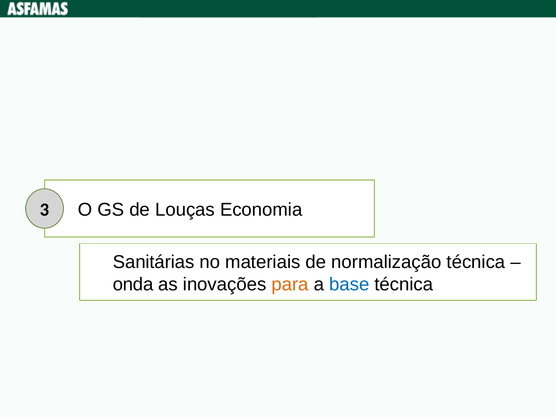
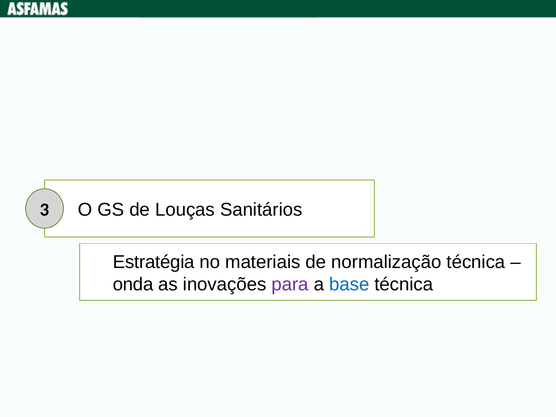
Economia: Economia -> Sanitários
Sanitárias: Sanitárias -> Estratégia
para colour: orange -> purple
